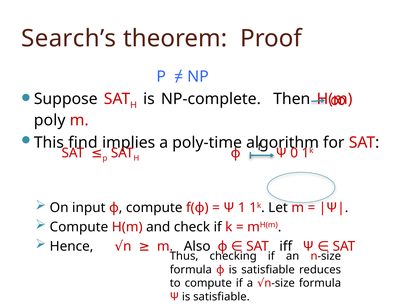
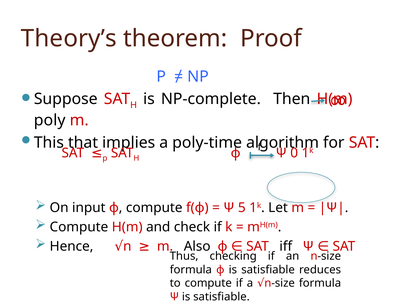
Search’s: Search’s -> Theory’s
find: find -> that
1: 1 -> 5
